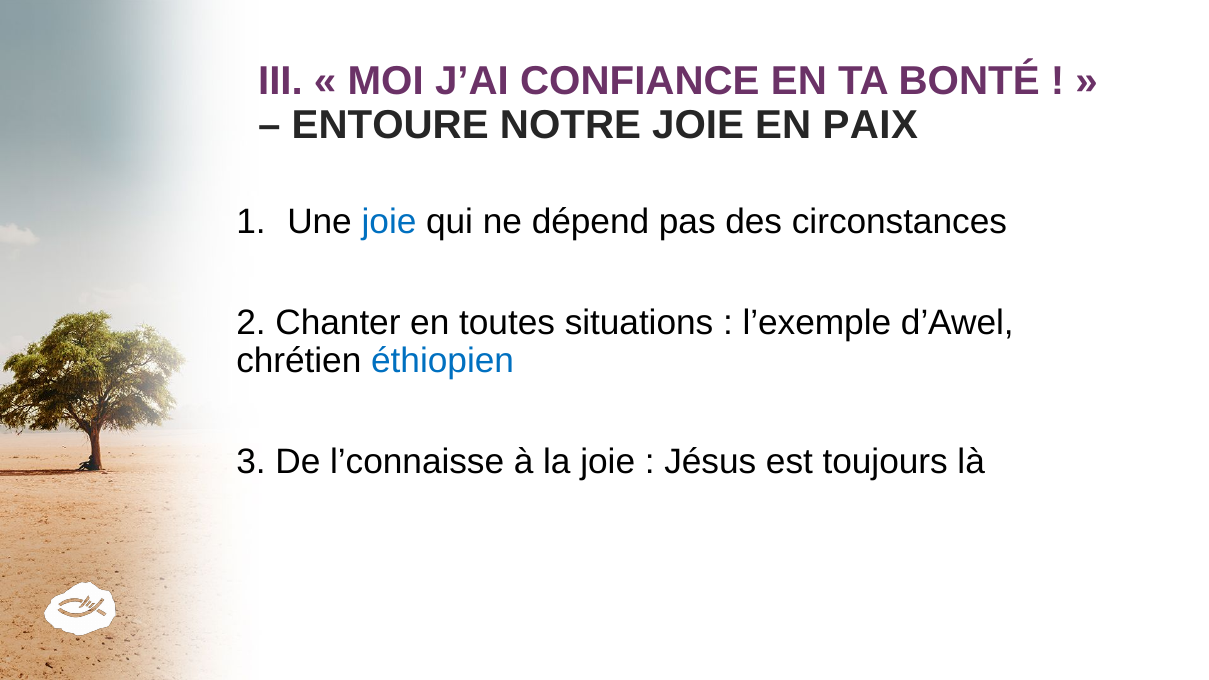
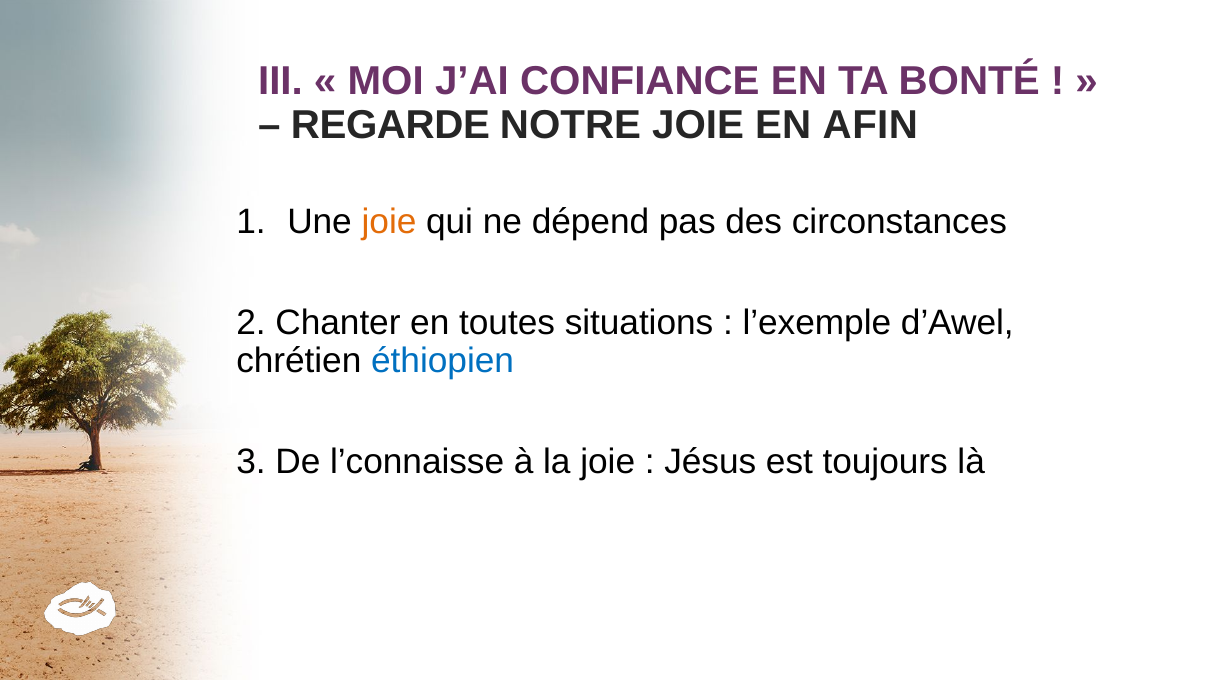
ENTOURE: ENTOURE -> REGARDE
PAIX: PAIX -> AFIN
joie at (389, 222) colour: blue -> orange
